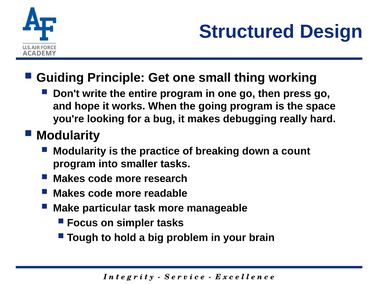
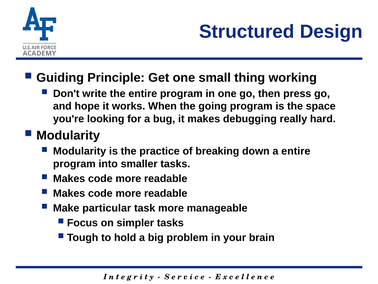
a count: count -> entire
research at (166, 178): research -> readable
